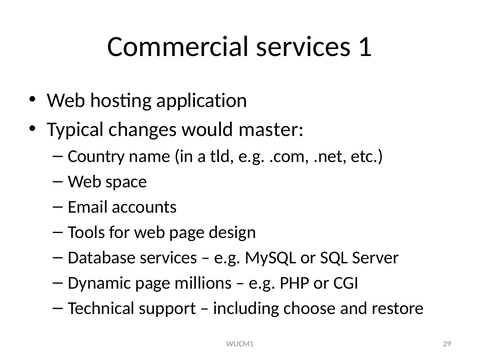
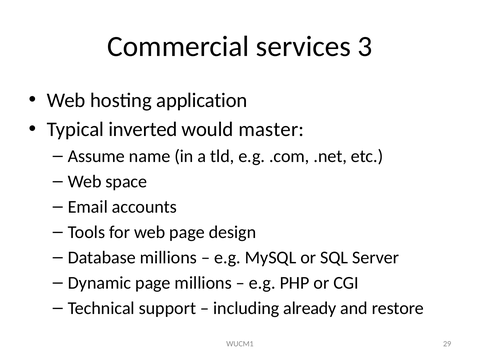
1: 1 -> 3
changes: changes -> inverted
Country: Country -> Assume
Database services: services -> millions
choose: choose -> already
